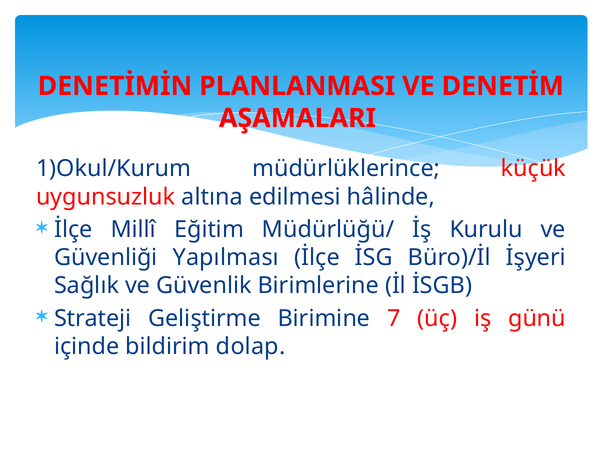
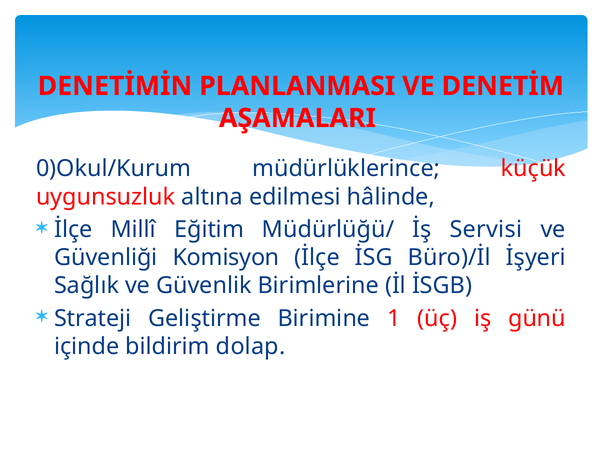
1)Okul/Kurum: 1)Okul/Kurum -> 0)Okul/Kurum
Kurulu: Kurulu -> Servisi
Yapılması: Yapılması -> Komisyon
7: 7 -> 1
